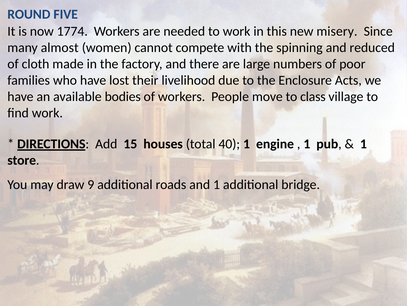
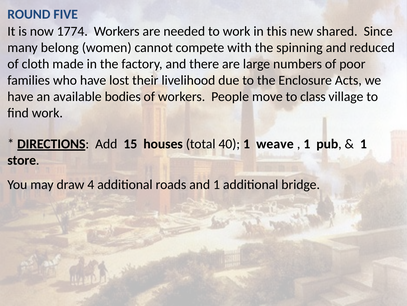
misery: misery -> shared
almost: almost -> belong
engine: engine -> weave
9: 9 -> 4
